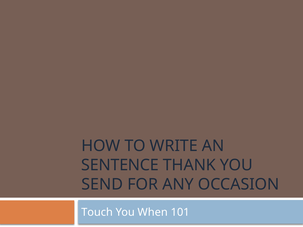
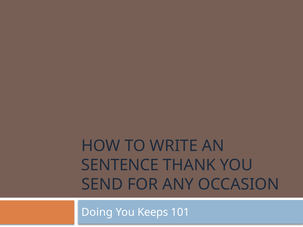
Touch: Touch -> Doing
When: When -> Keeps
